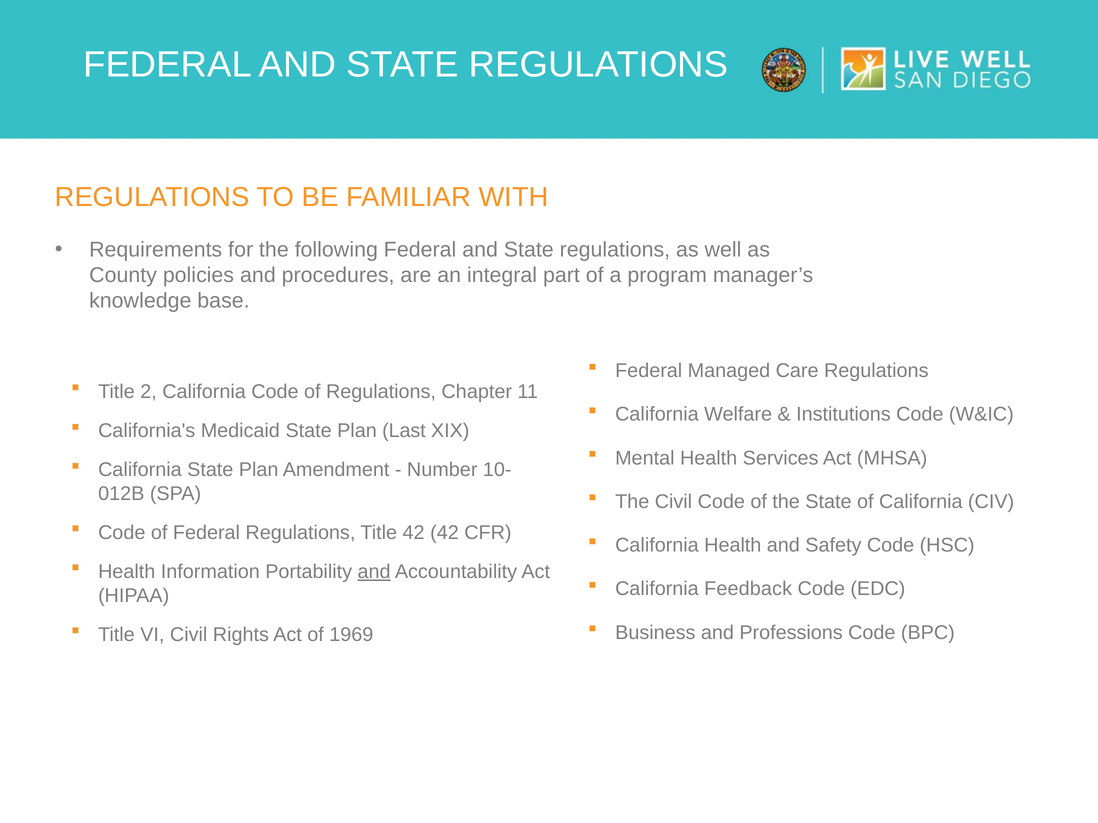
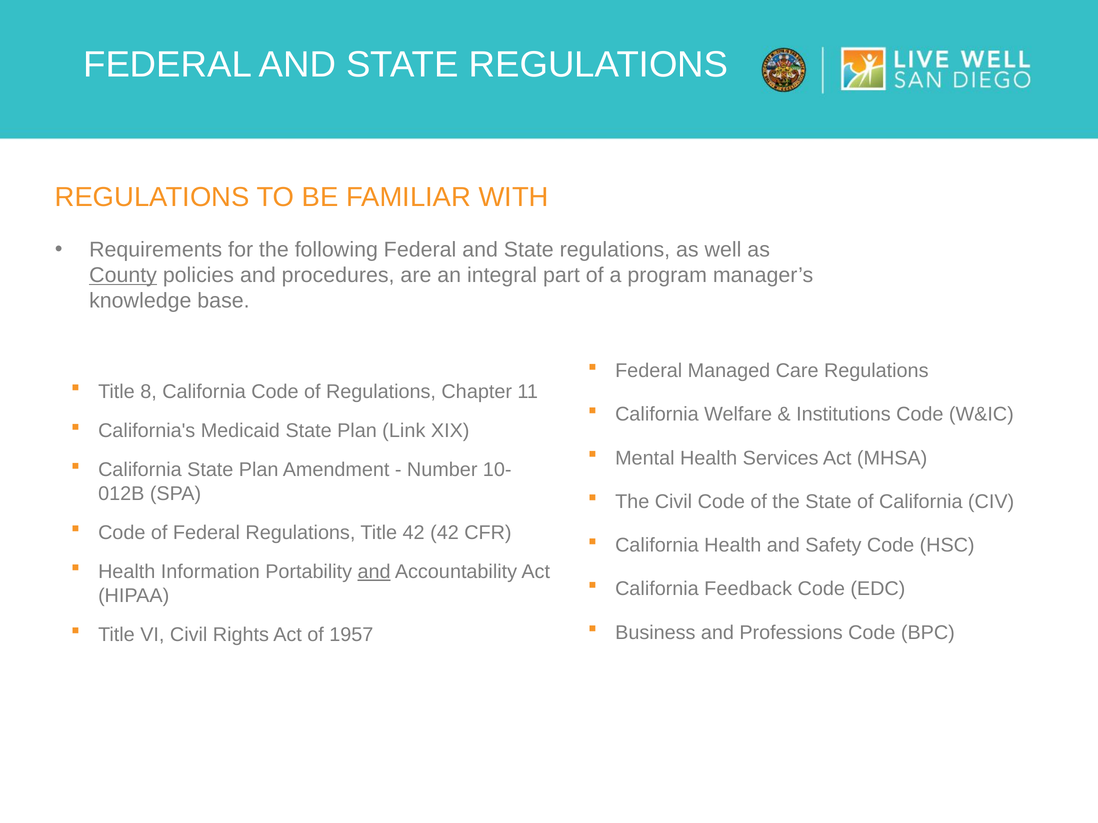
County underline: none -> present
2: 2 -> 8
Last: Last -> Link
1969: 1969 -> 1957
